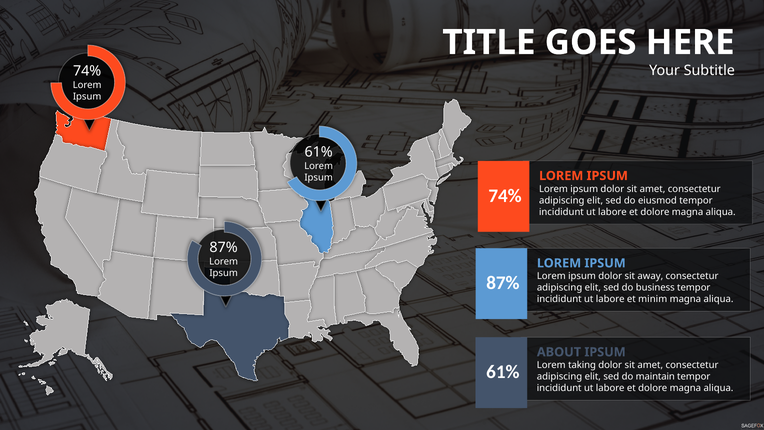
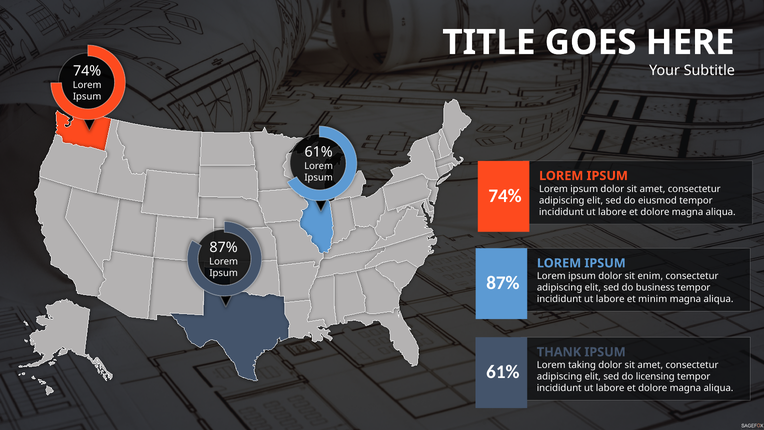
away: away -> enim
ABOUT: ABOUT -> THANK
maintain: maintain -> licensing
